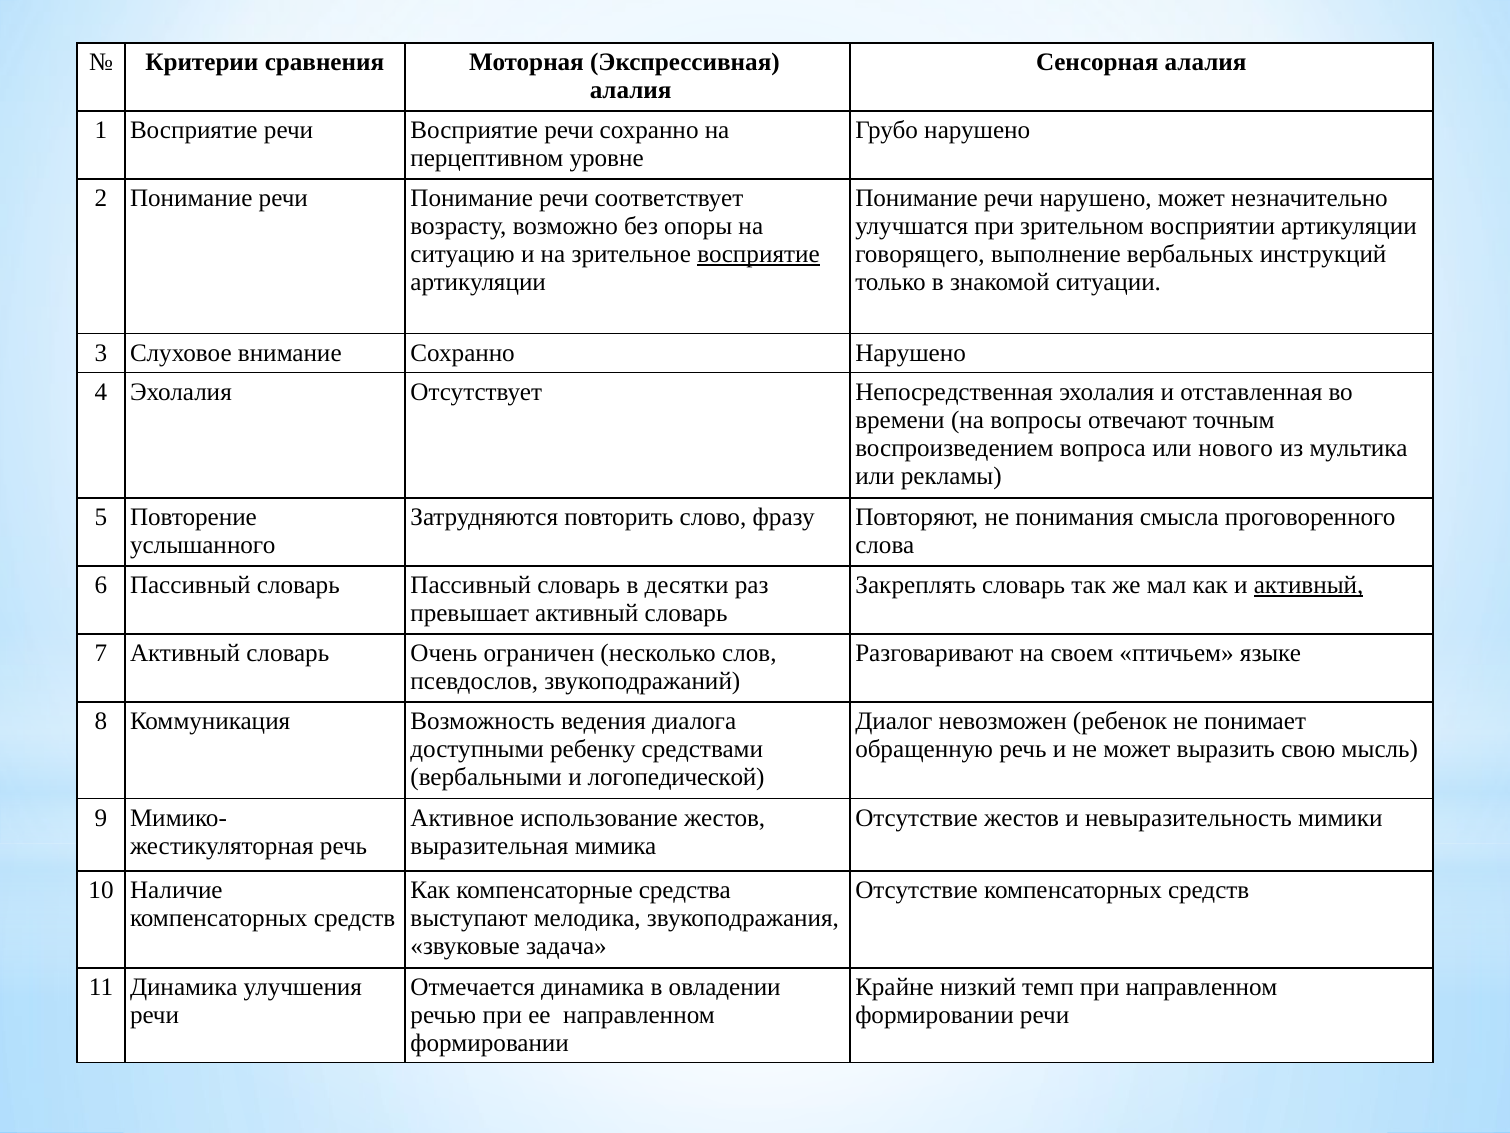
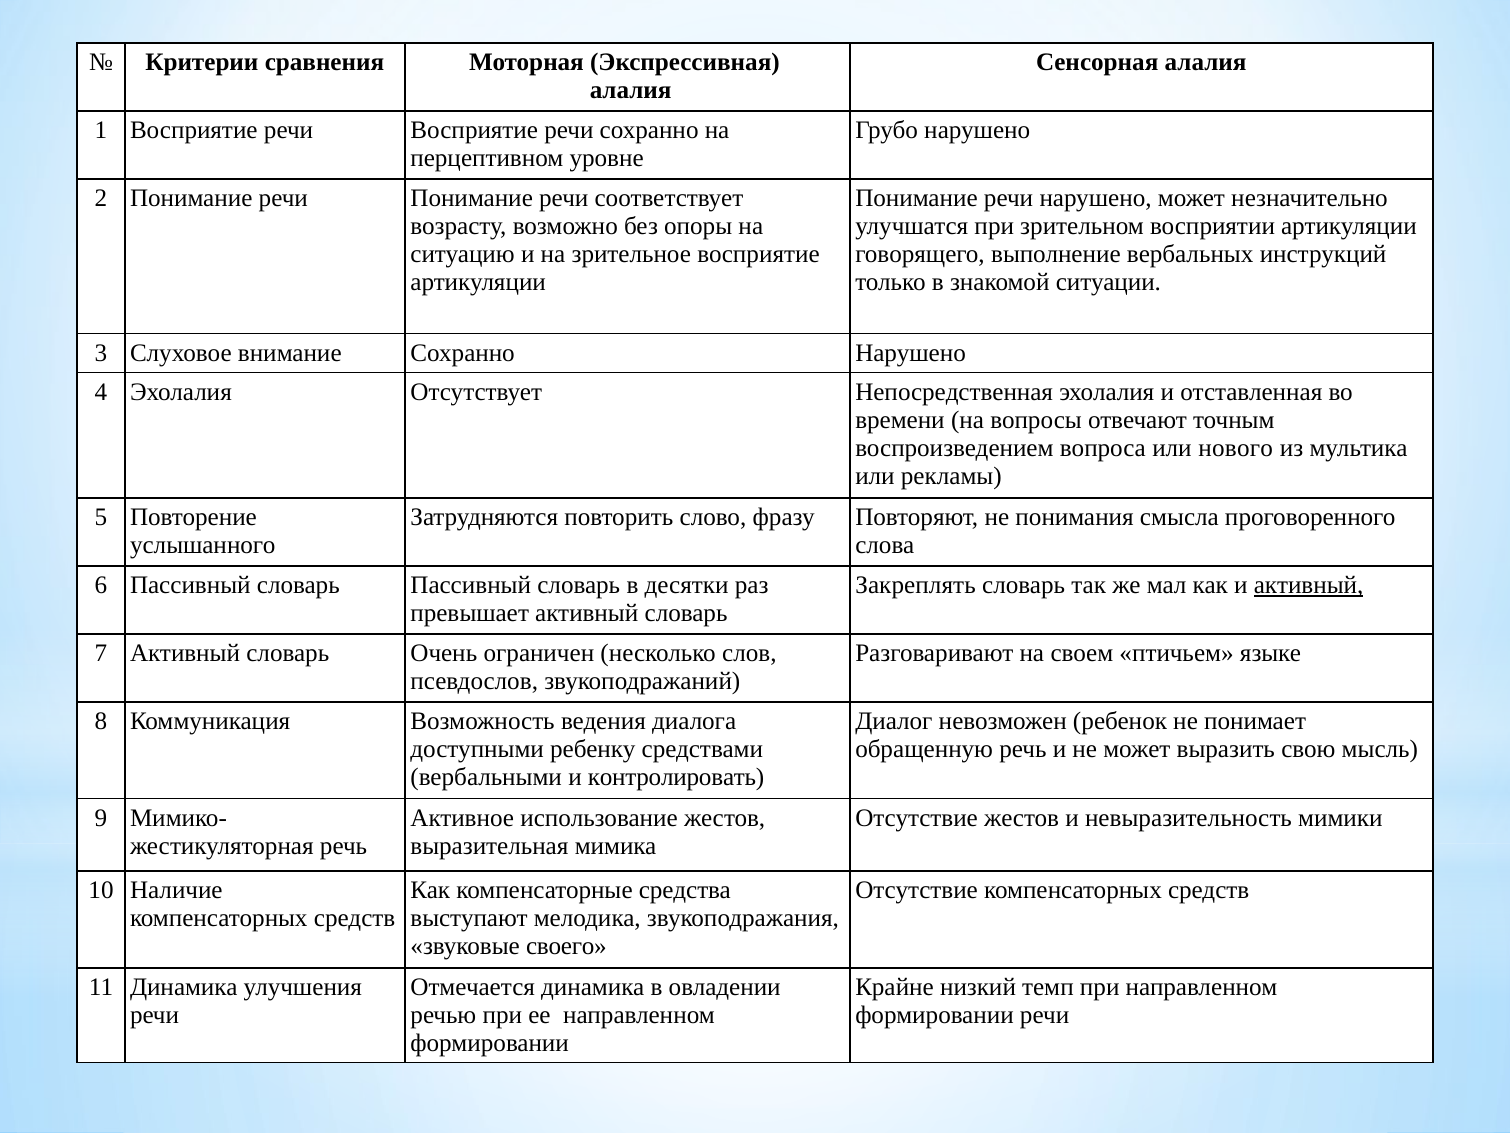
восприятие at (759, 254) underline: present -> none
логопедической: логопедической -> контролировать
задача: задача -> своего
